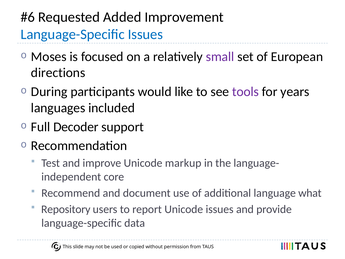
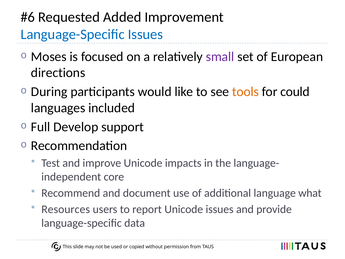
tools colour: purple -> orange
years: years -> could
Decoder: Decoder -> Develop
markup: markup -> impacts
Repository: Repository -> Resources
